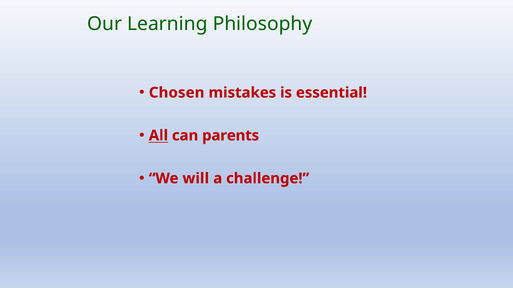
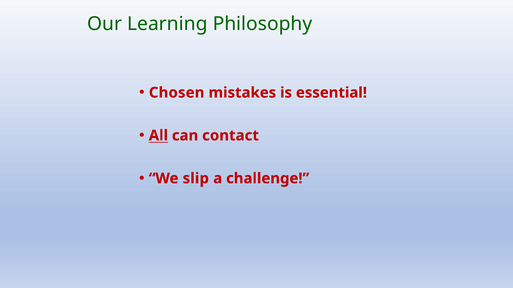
parents: parents -> contact
will: will -> slip
